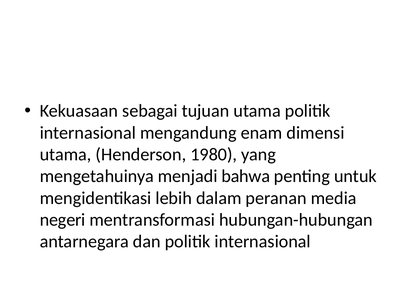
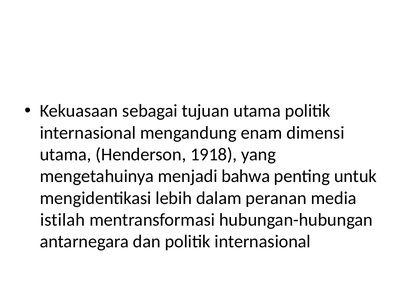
1980: 1980 -> 1918
negeri: negeri -> istilah
